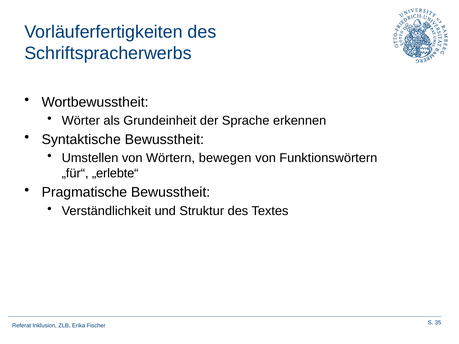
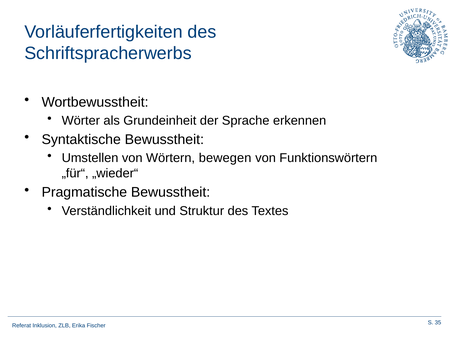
„erlebte“: „erlebte“ -> „wieder“
